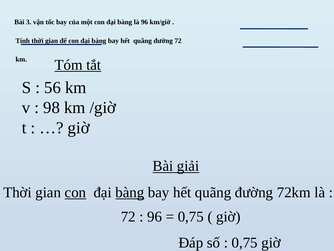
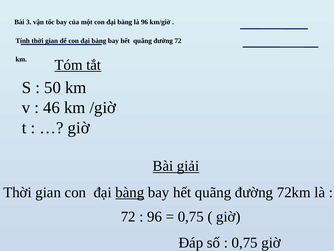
56: 56 -> 50
98: 98 -> 46
con at (75, 192) underline: present -> none
